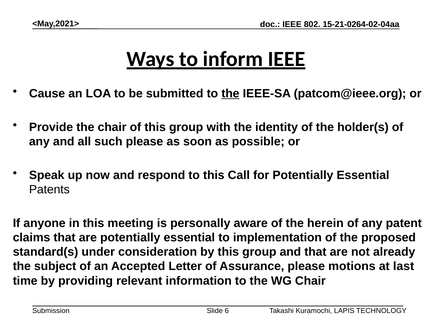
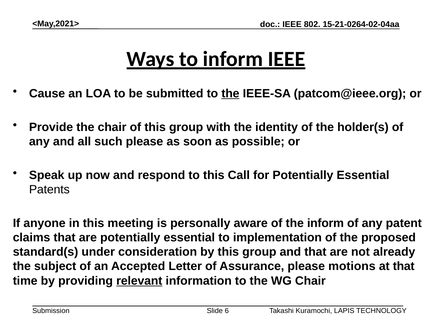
the herein: herein -> inform
at last: last -> that
relevant underline: none -> present
